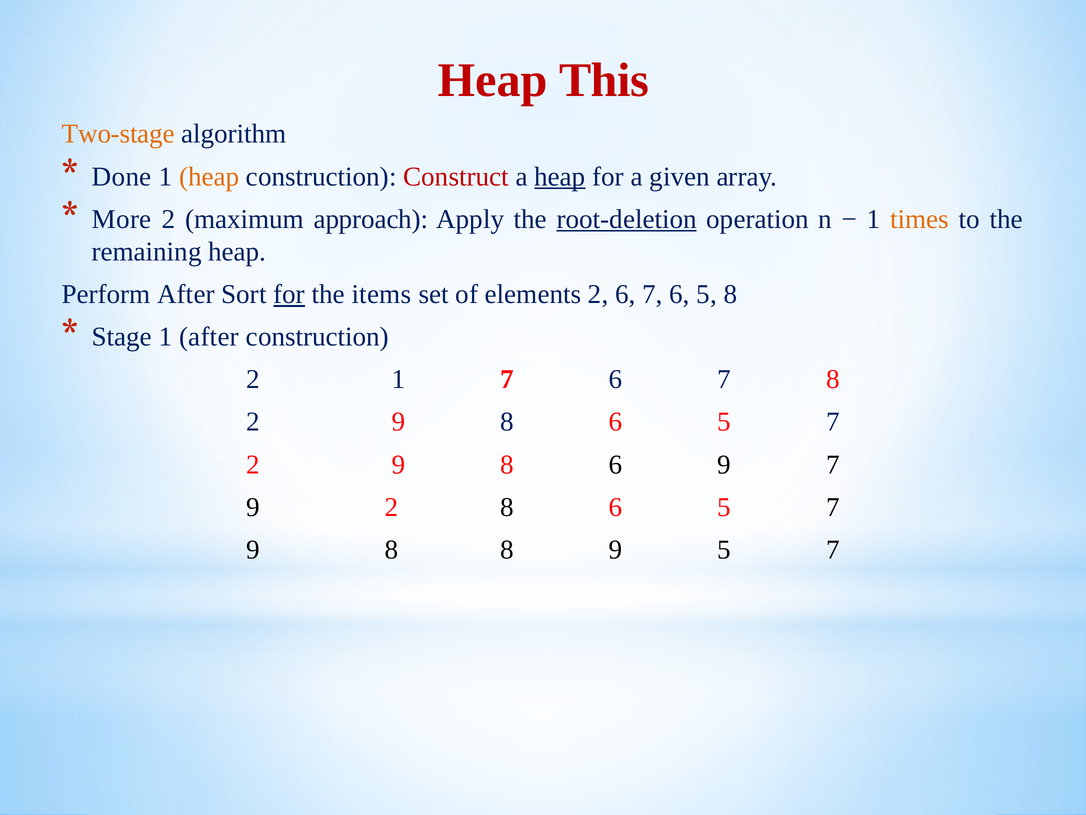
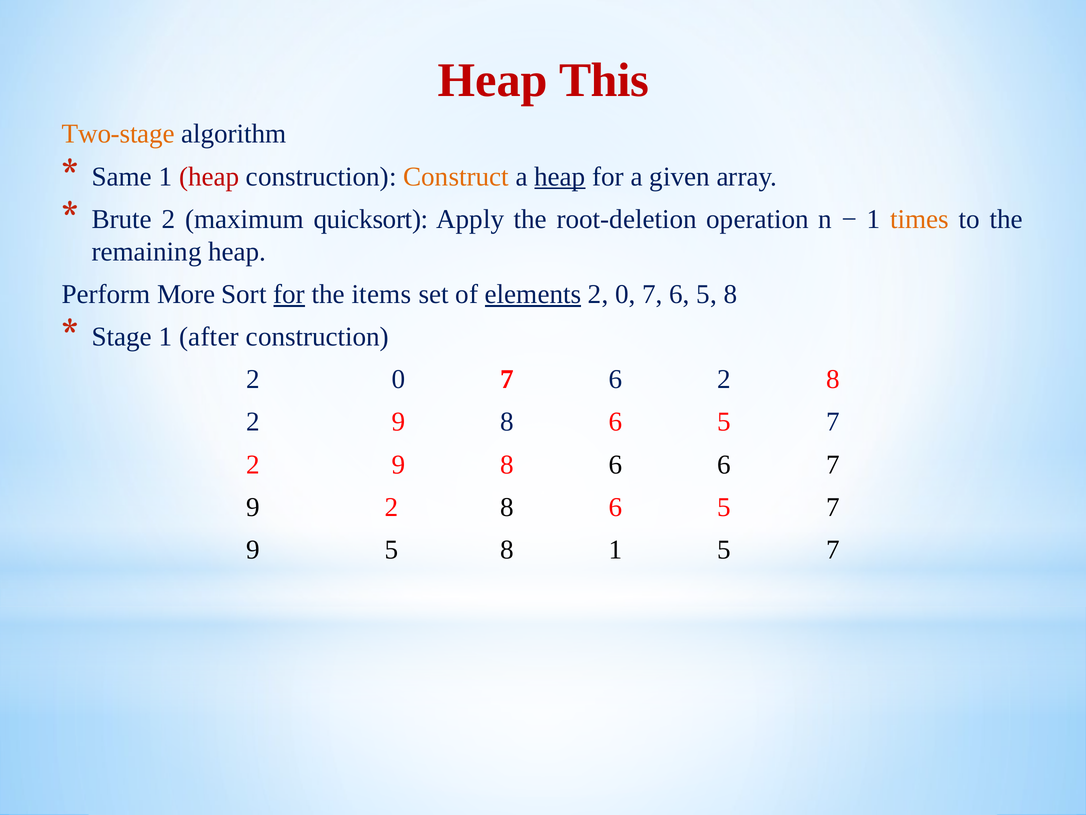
Done: Done -> Same
heap at (209, 176) colour: orange -> red
Construct colour: red -> orange
More: More -> Brute
approach: approach -> quicksort
root-deletion underline: present -> none
Perform After: After -> More
elements underline: none -> present
6 at (625, 294): 6 -> 0
1 at (398, 379): 1 -> 0
7 6 7: 7 -> 2
6 9: 9 -> 6
8 at (392, 549): 8 -> 5
8 9: 9 -> 1
